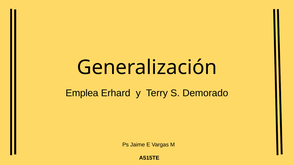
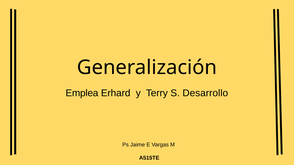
Demorado: Demorado -> Desarrollo
